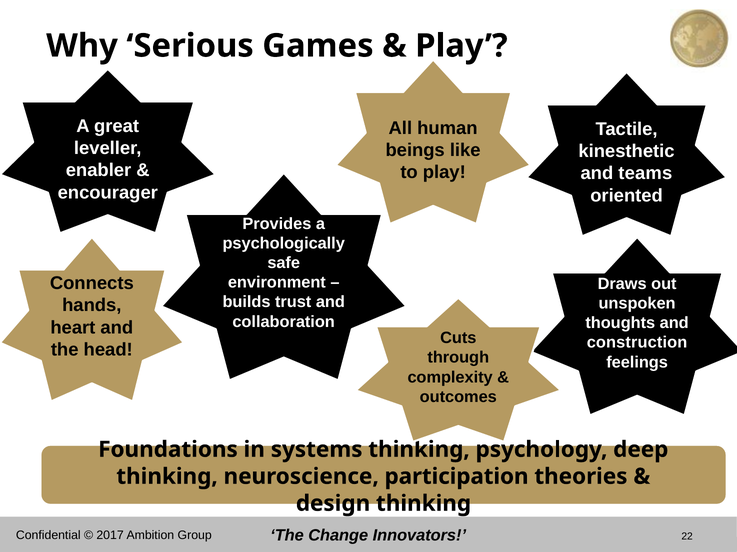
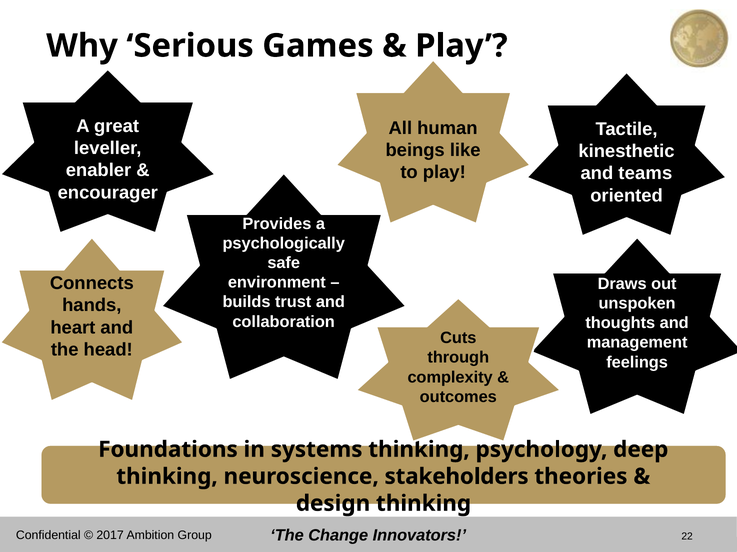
construction: construction -> management
participation: participation -> stakeholders
